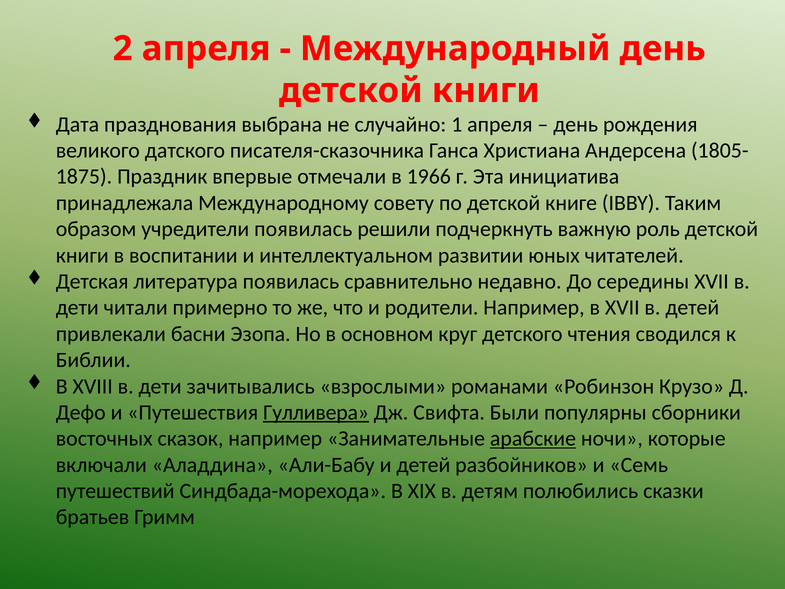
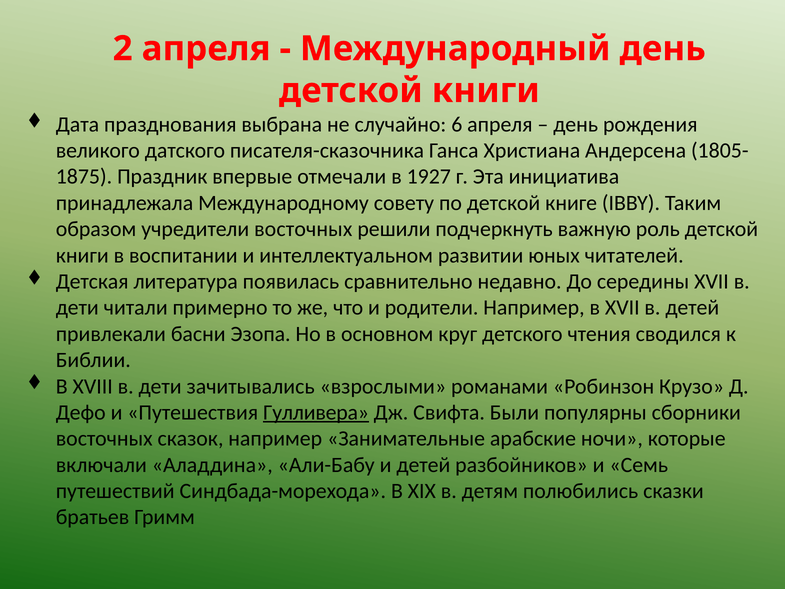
1: 1 -> 6
1966: 1966 -> 1927
учредители появилась: появилась -> восточных
арабские underline: present -> none
